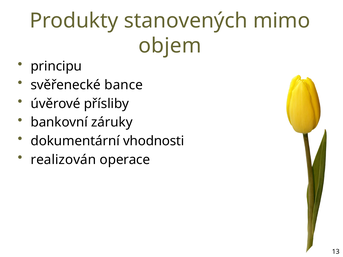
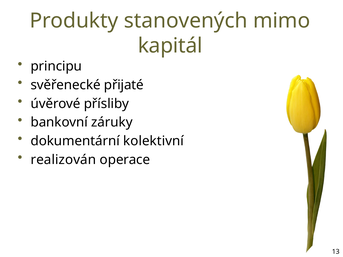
objem: objem -> kapitál
bance: bance -> přijaté
vhodnosti: vhodnosti -> kolektivní
